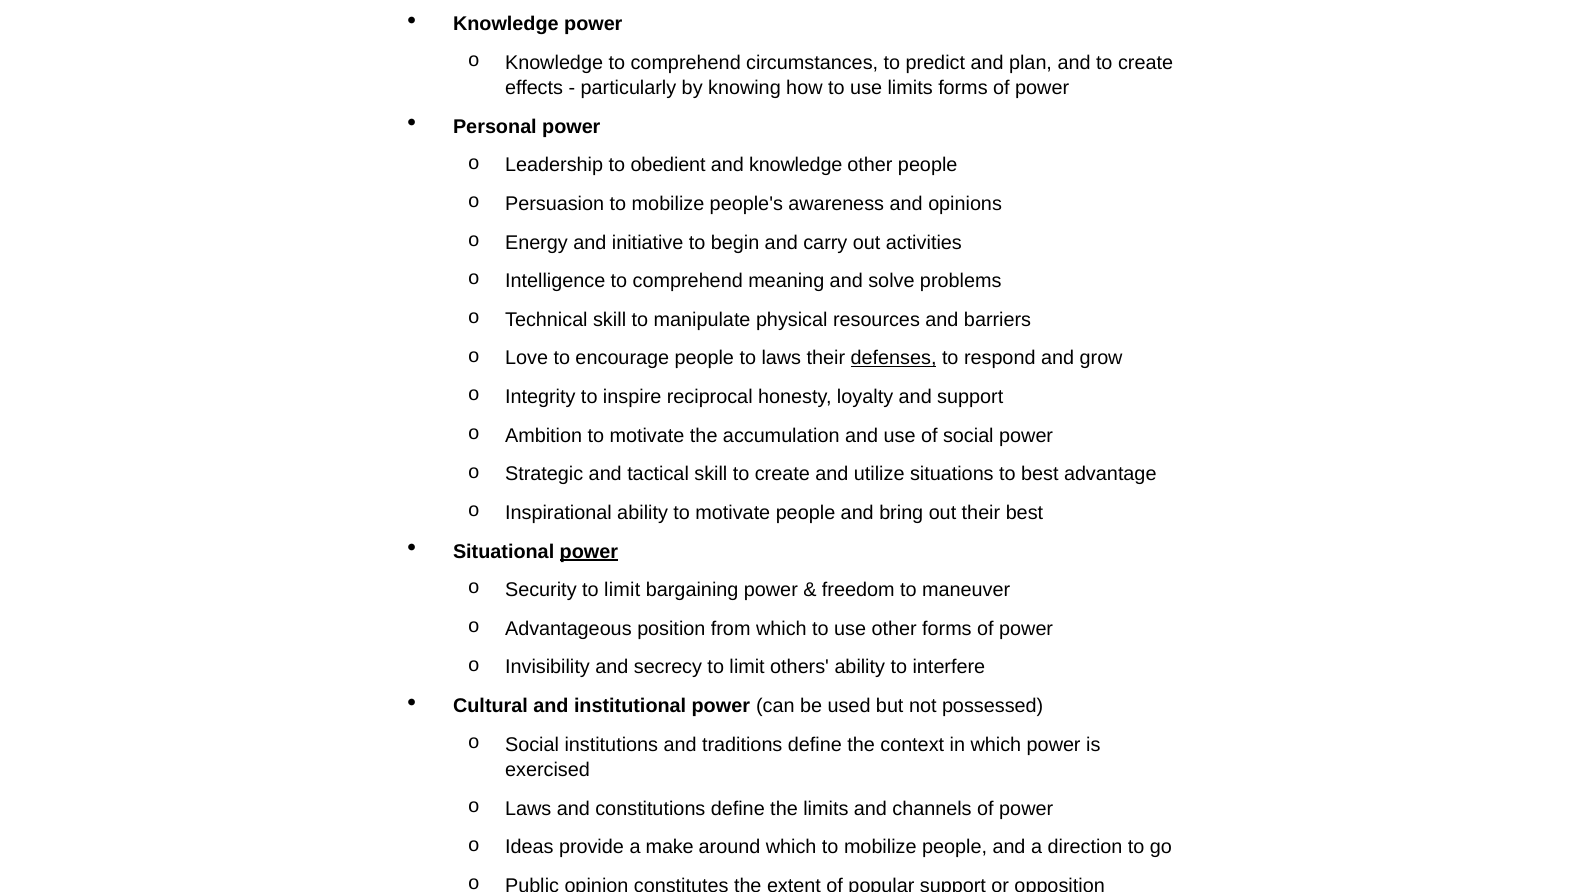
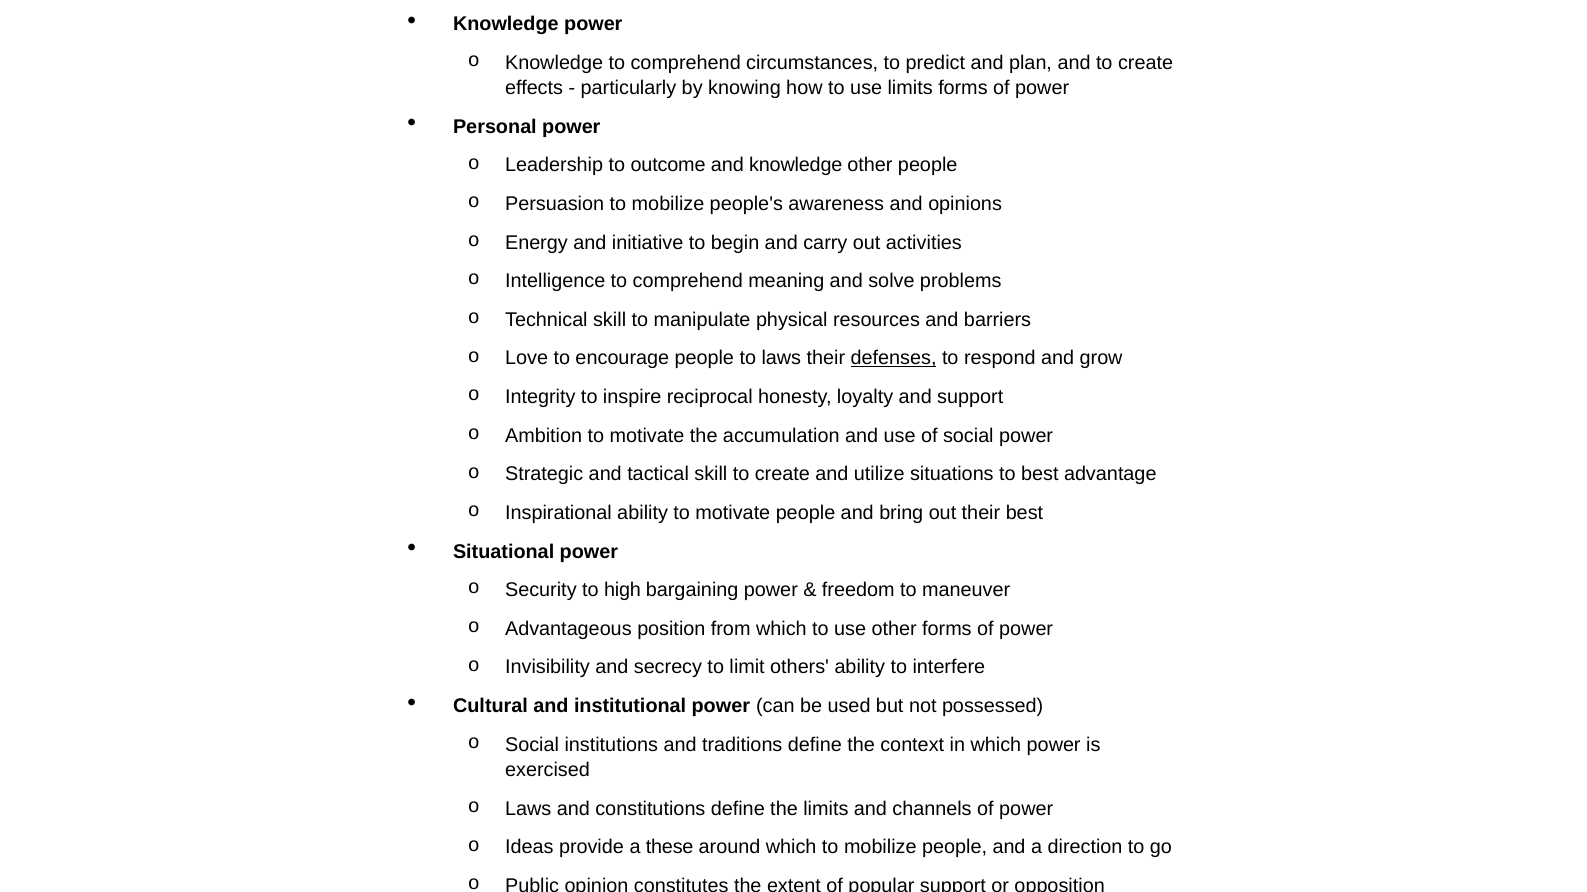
obedient: obedient -> outcome
power at (589, 552) underline: present -> none
Security to limit: limit -> high
make: make -> these
